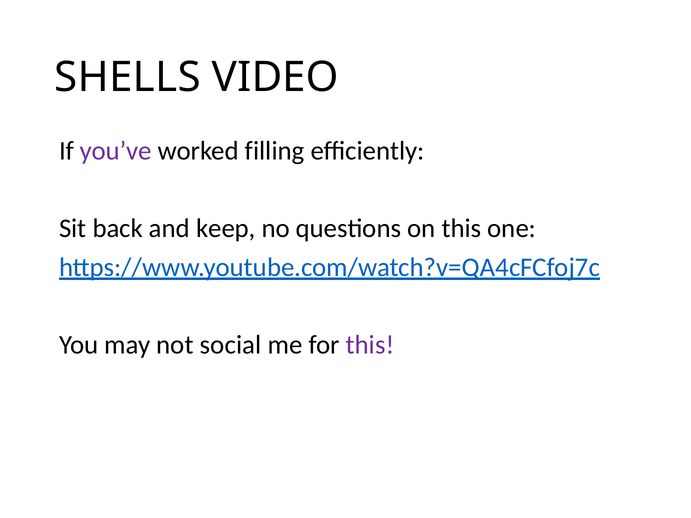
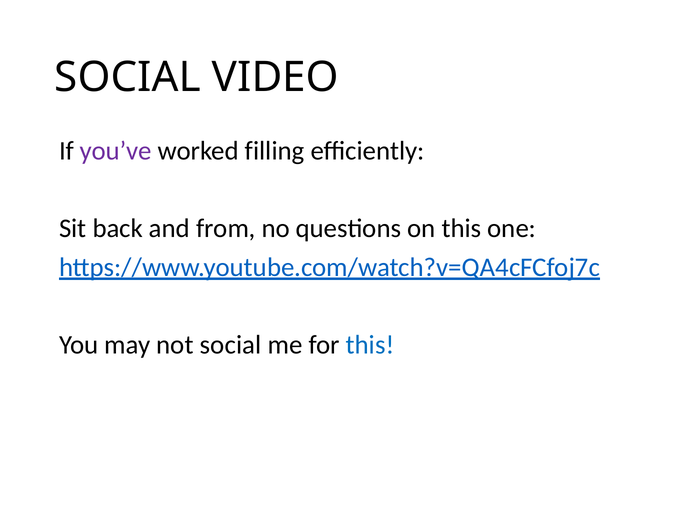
SHELLS at (128, 77): SHELLS -> SOCIAL
keep: keep -> from
this at (370, 345) colour: purple -> blue
